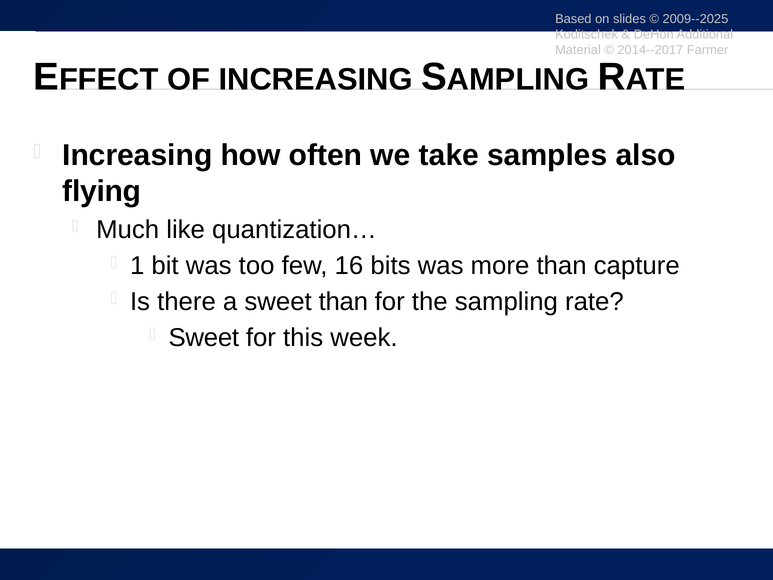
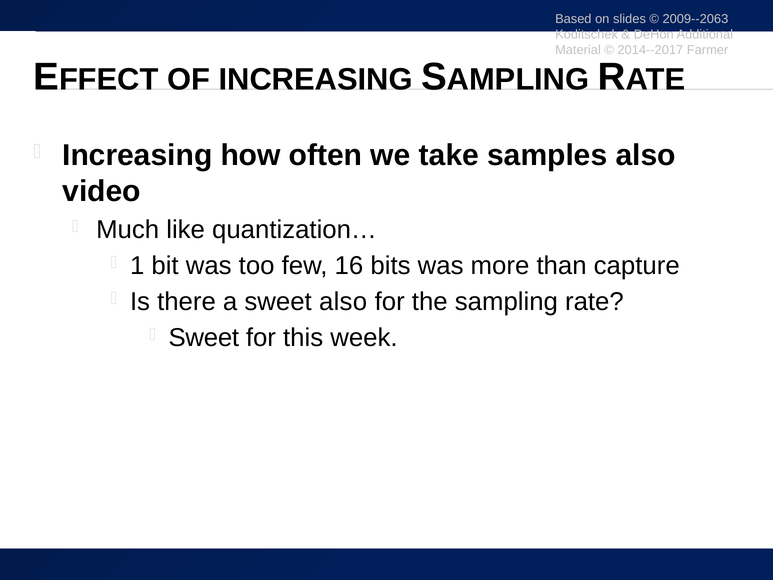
2009--2025: 2009--2025 -> 2009--2063
flying: flying -> video
sweet than: than -> also
